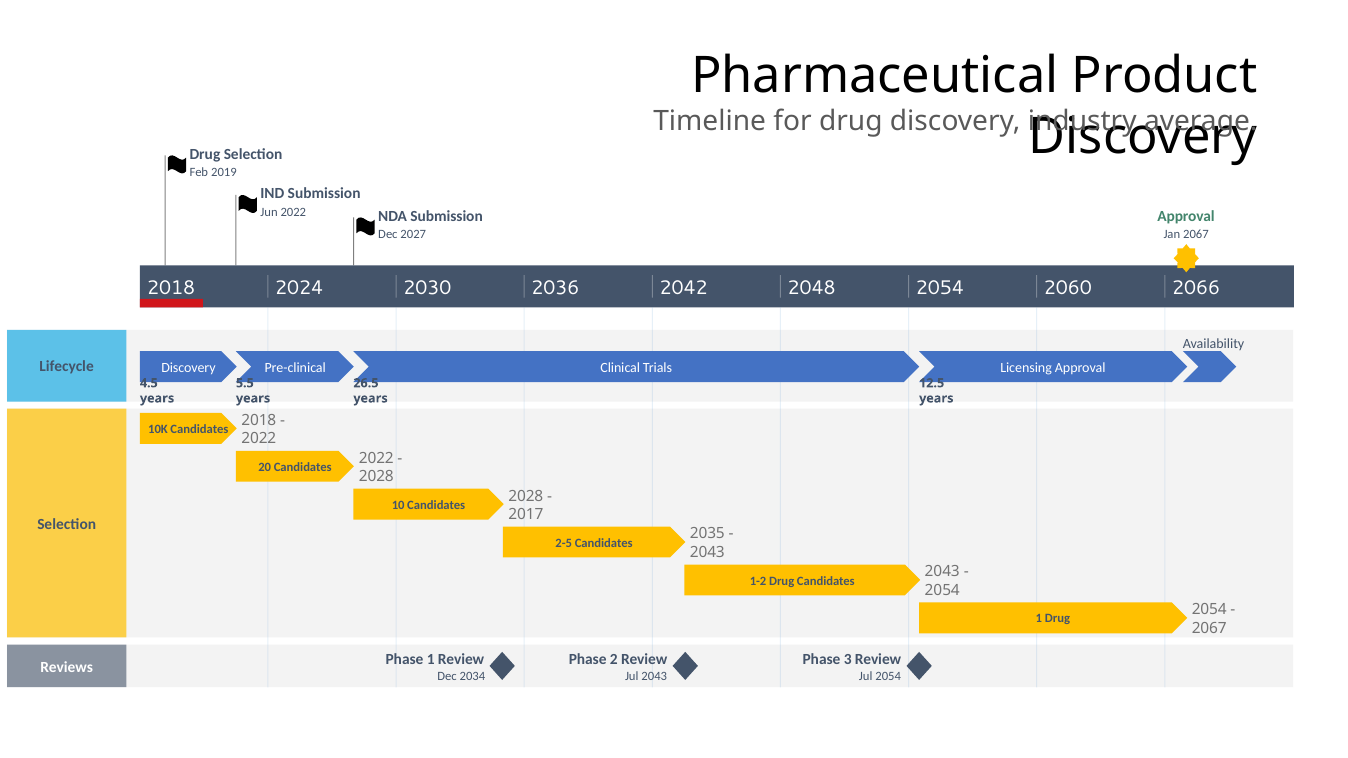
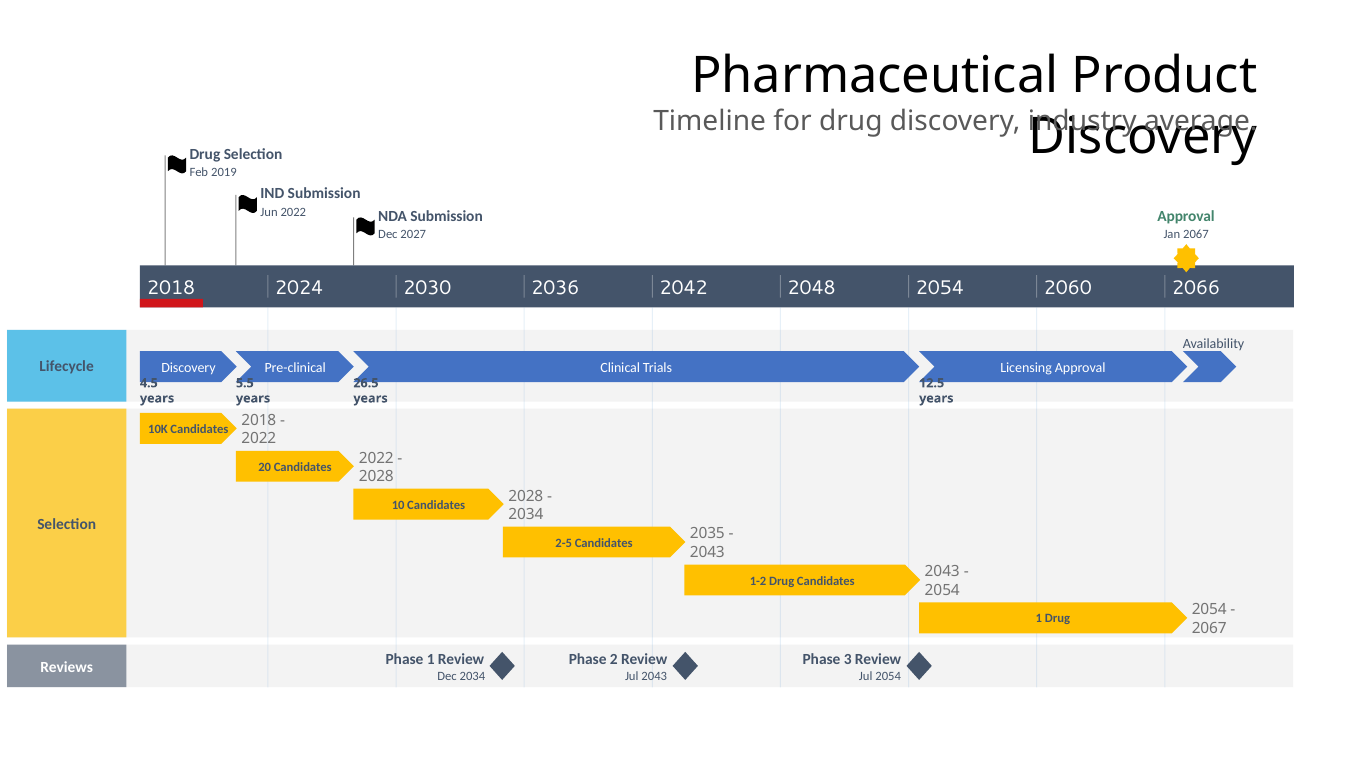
2017 at (526, 515): 2017 -> 2034
